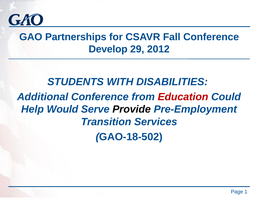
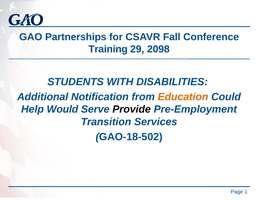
Develop: Develop -> Training
2012: 2012 -> 2098
Additional Conference: Conference -> Notification
Education colour: red -> orange
